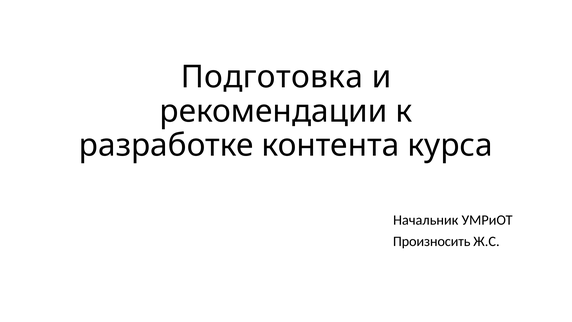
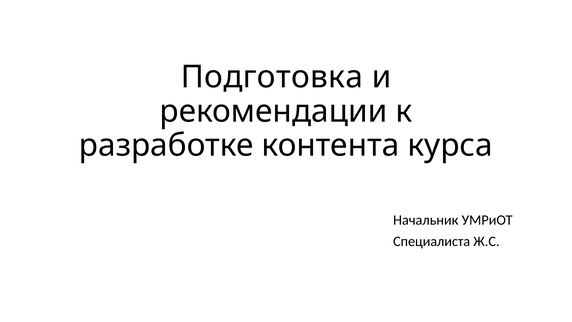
Произносить: Произносить -> Специалиста
